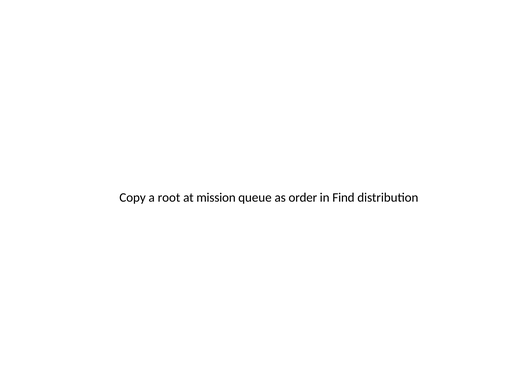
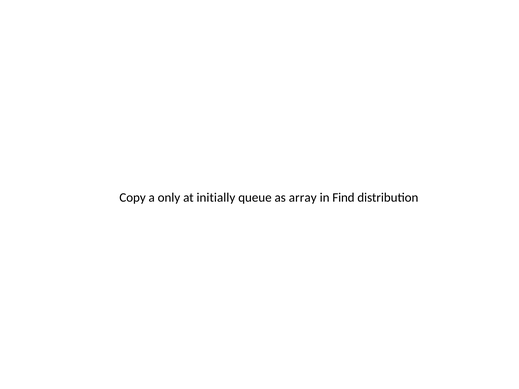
root: root -> only
mission: mission -> initially
order: order -> array
